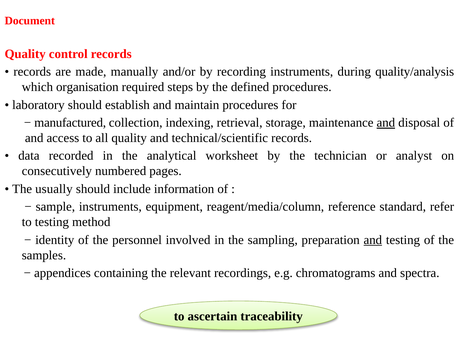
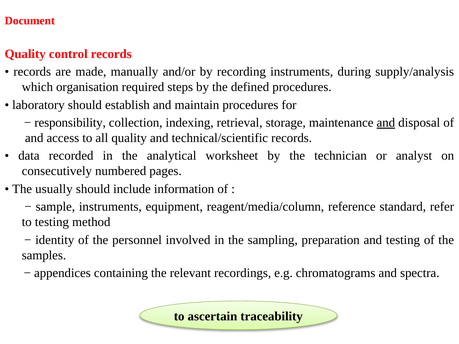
quality/analysis: quality/analysis -> supply/analysis
manufactured: manufactured -> responsibility
and at (373, 240) underline: present -> none
